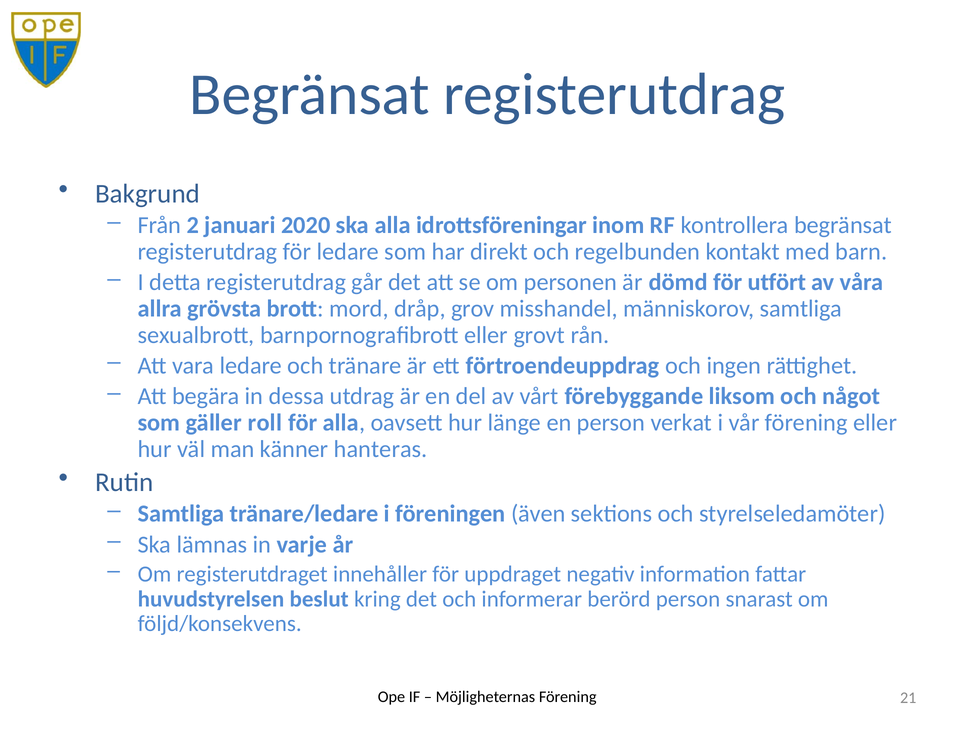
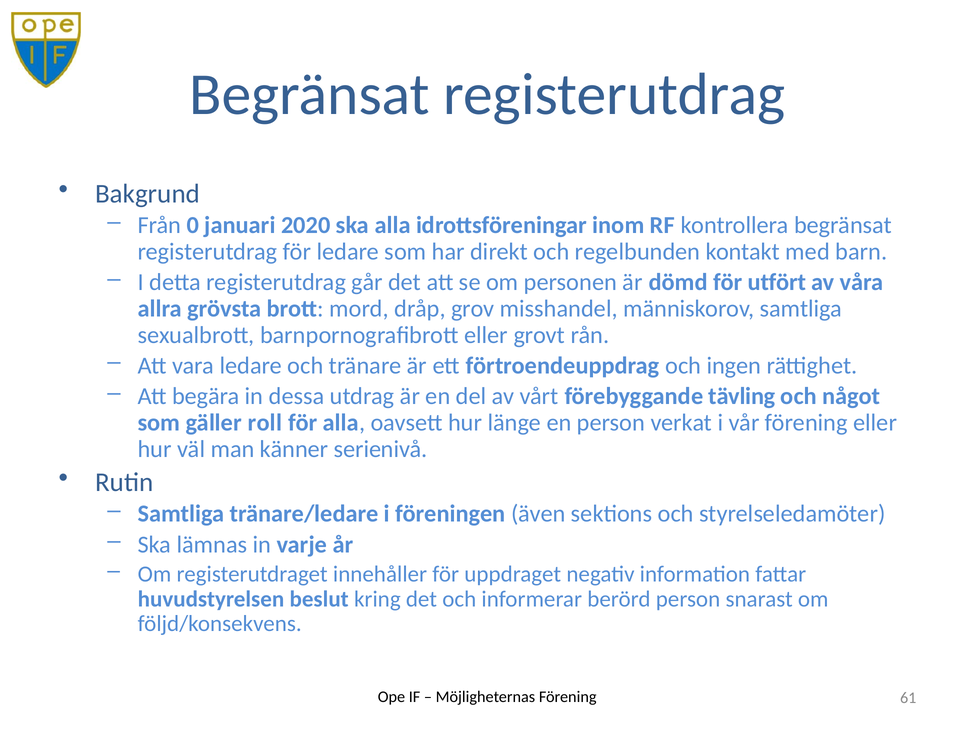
2: 2 -> 0
liksom: liksom -> tävling
hanteras: hanteras -> serienivå
21: 21 -> 61
